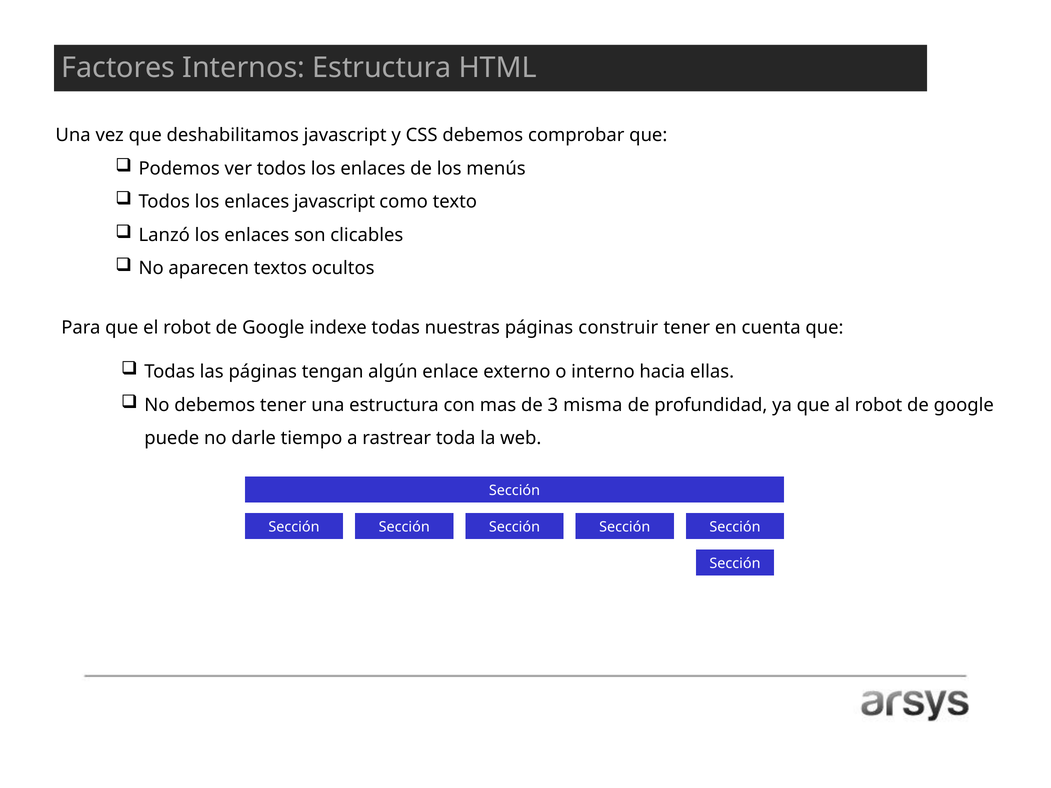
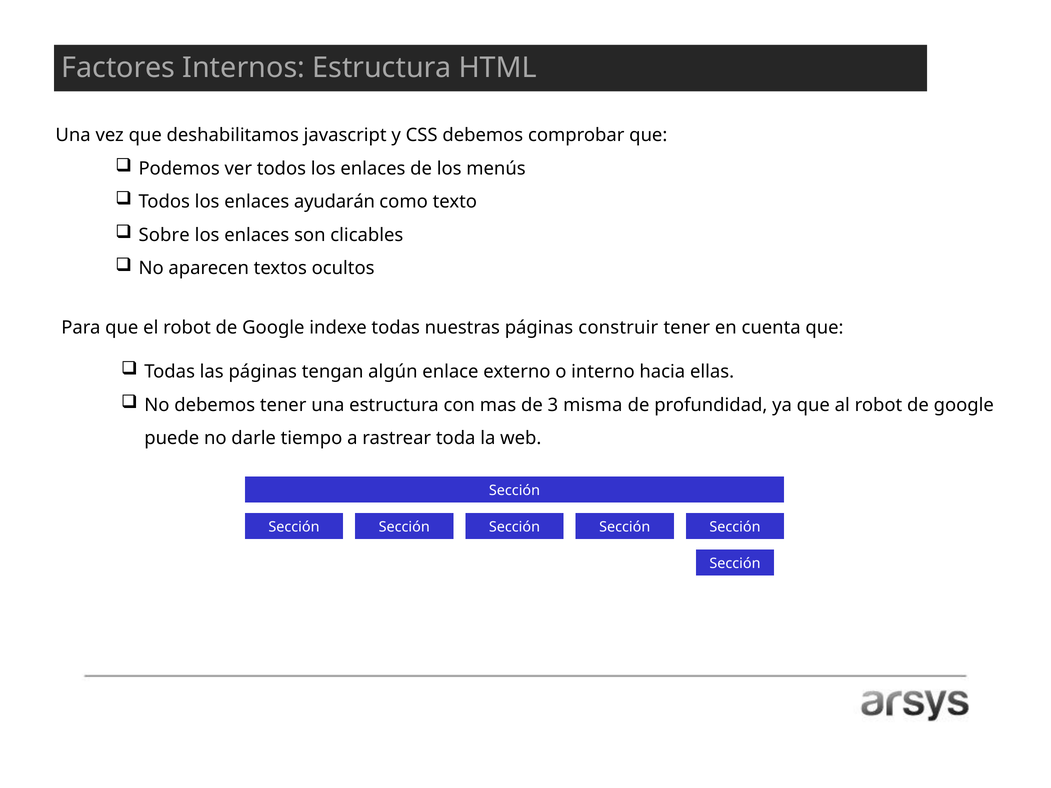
enlaces javascript: javascript -> ayudarán
Lanzó: Lanzó -> Sobre
